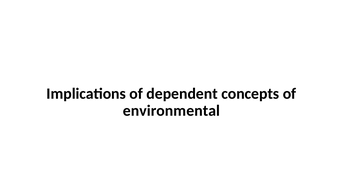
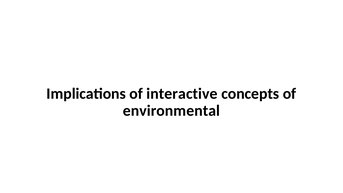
dependent: dependent -> interactive
